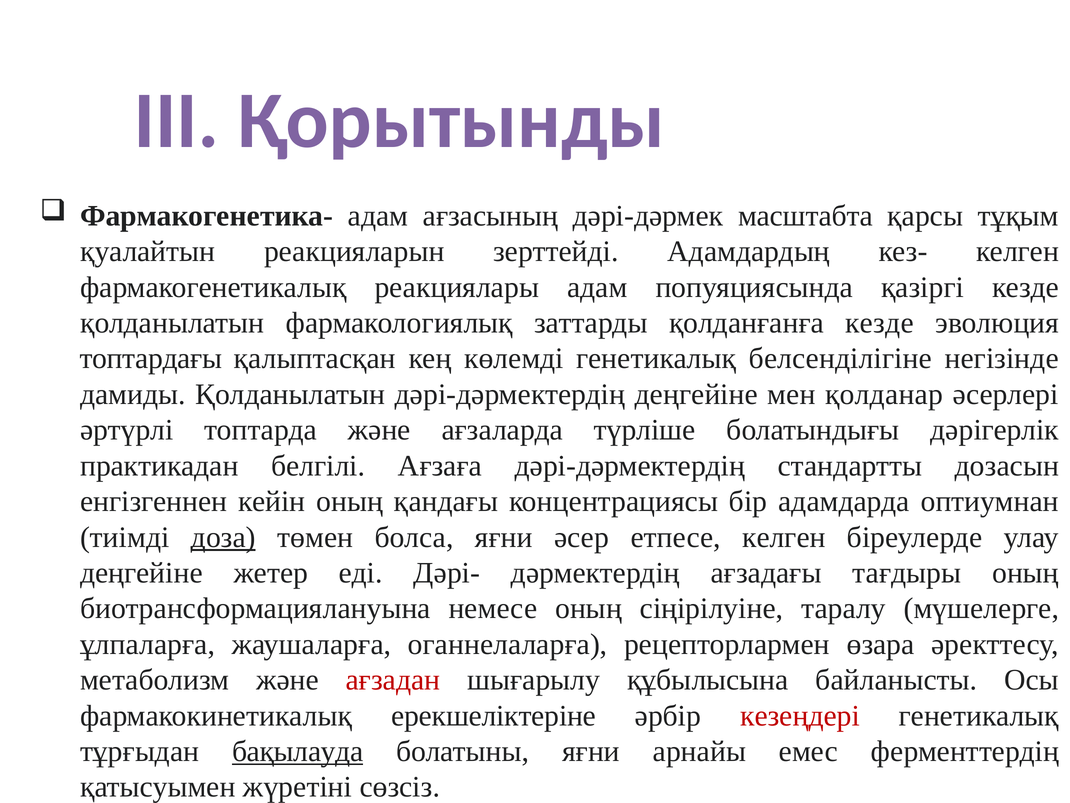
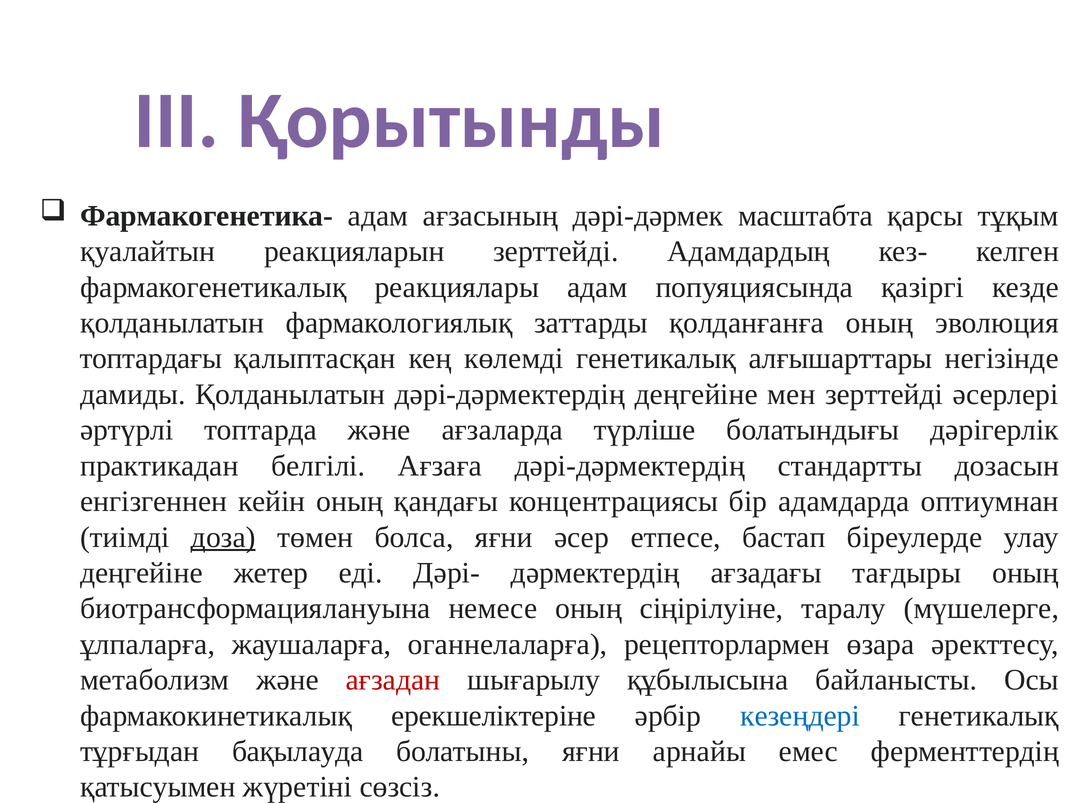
қолданғанға кезде: кезде -> оның
белсенділігіне: белсенділігіне -> алғышарттары
мен қолданар: қолданар -> зерттейді
етпесе келген: келген -> бастап
кезеңдері colour: red -> blue
бақылауда underline: present -> none
